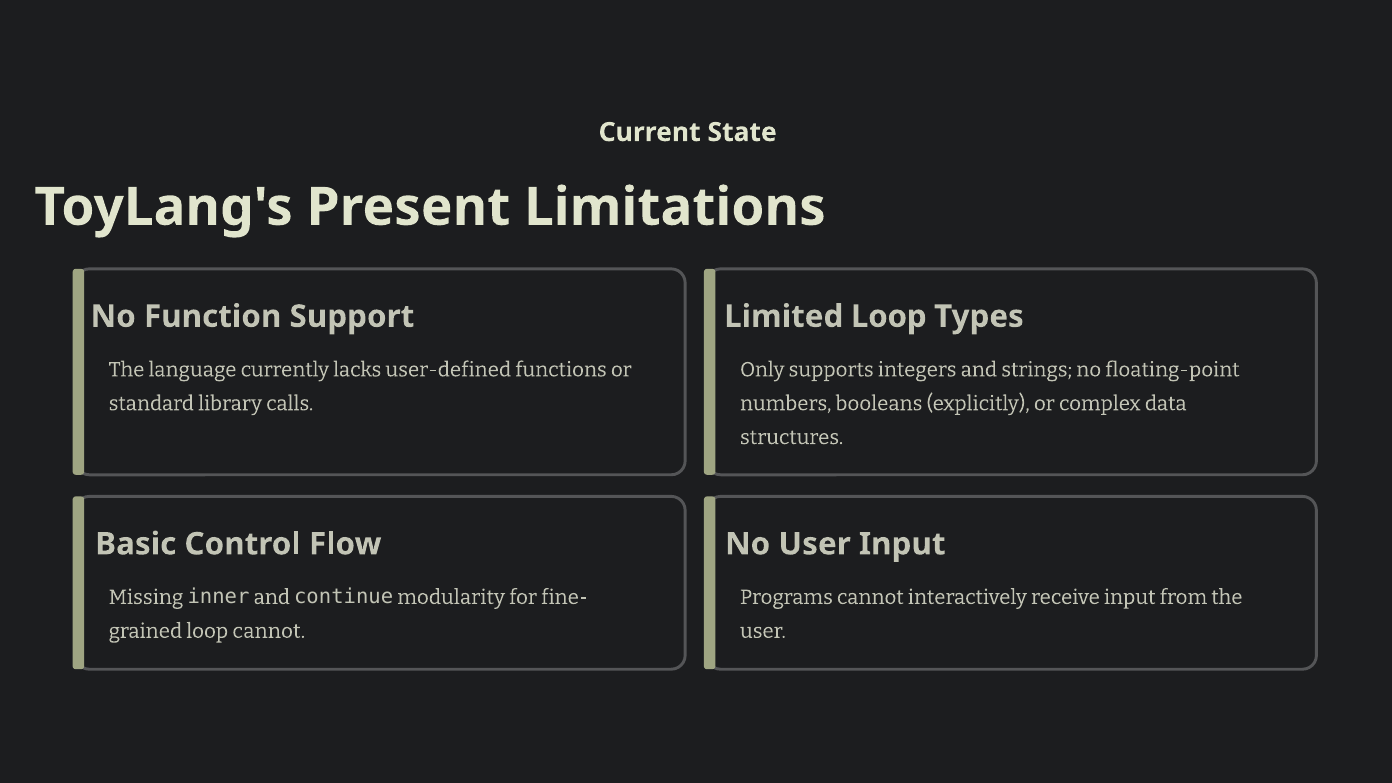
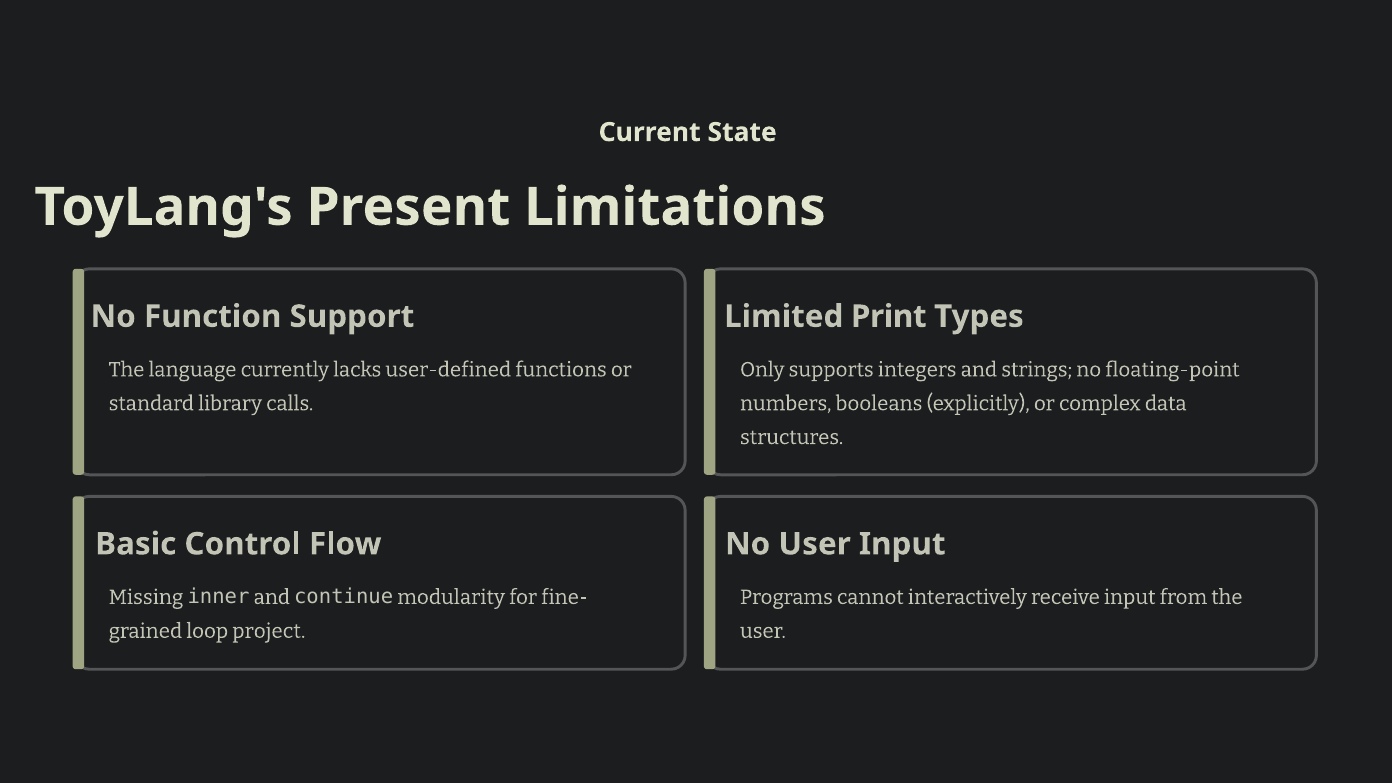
Limited Loop: Loop -> Print
loop cannot: cannot -> project
